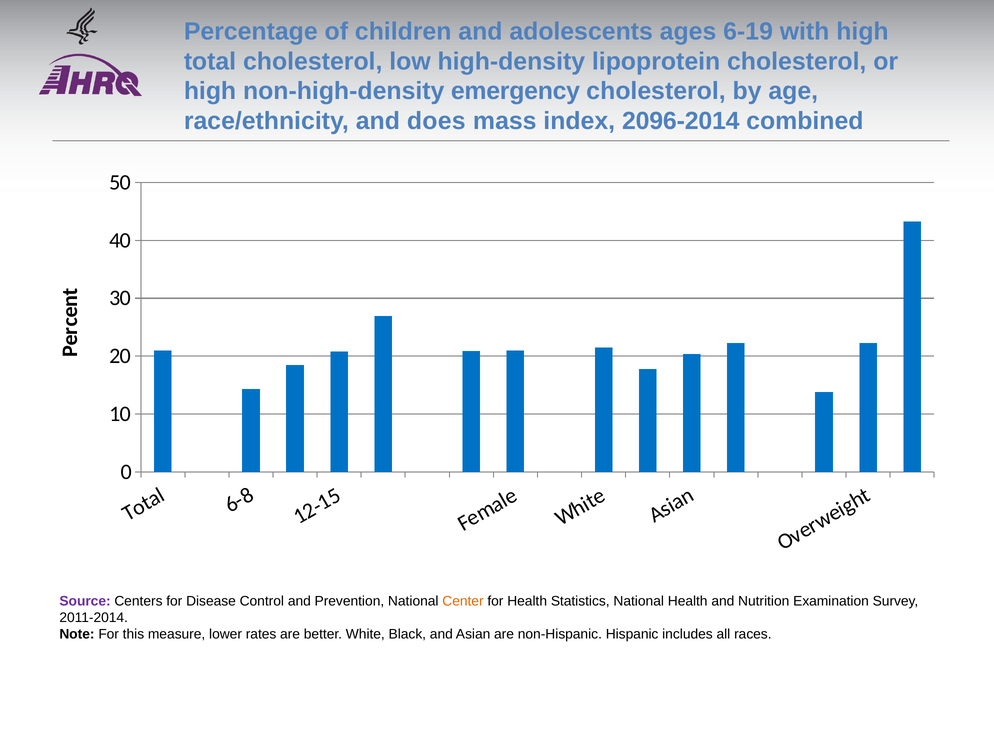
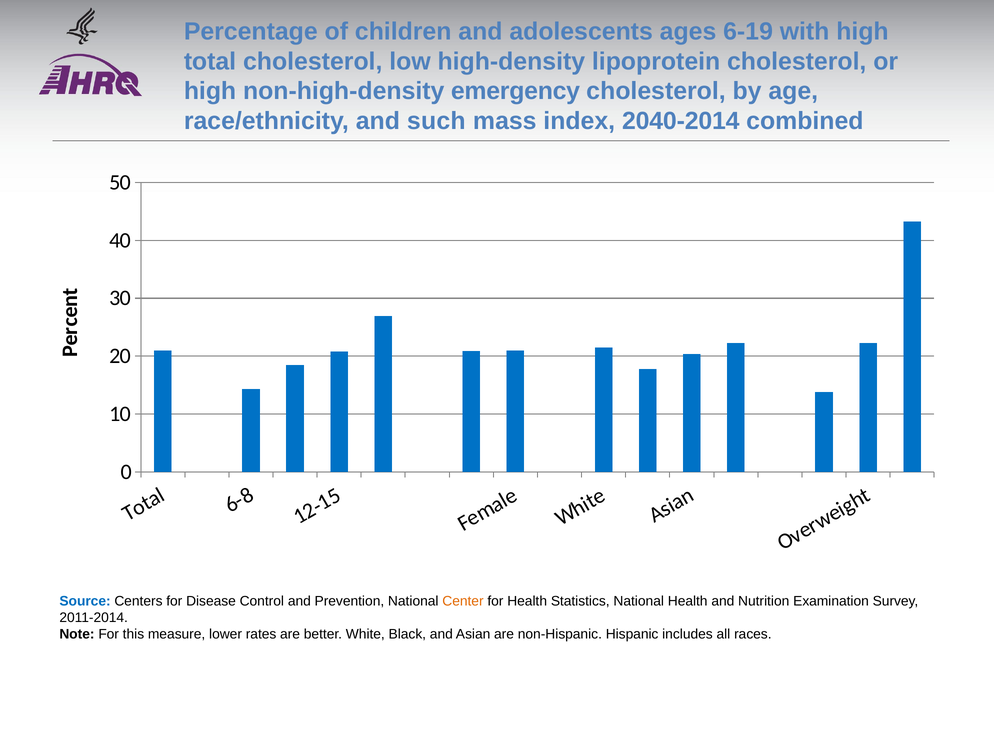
does: does -> such
2096-2014: 2096-2014 -> 2040-2014
Source colour: purple -> blue
